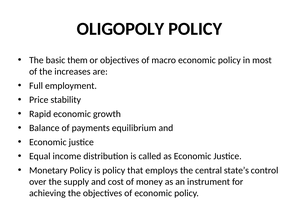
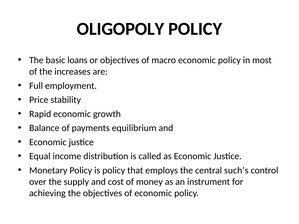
them: them -> loans
state’s: state’s -> such’s
